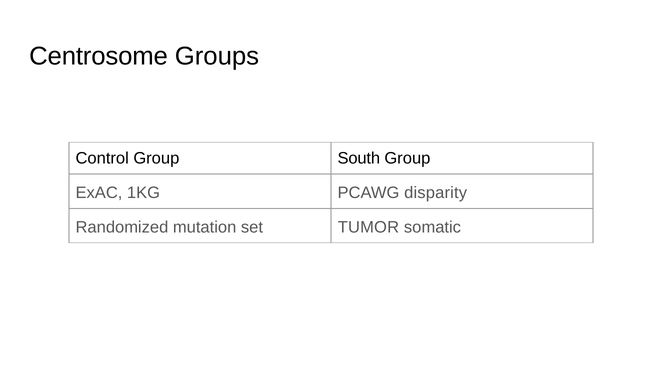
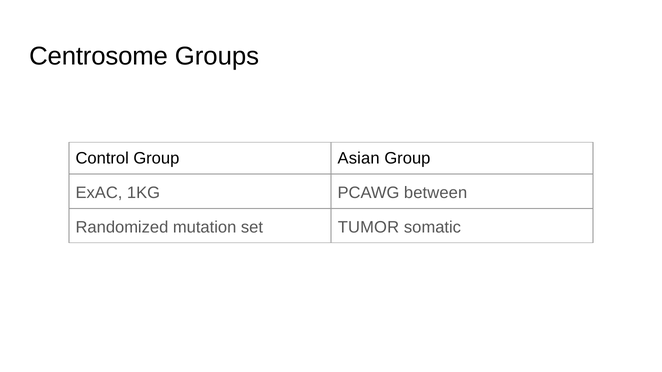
South: South -> Asian
disparity: disparity -> between
